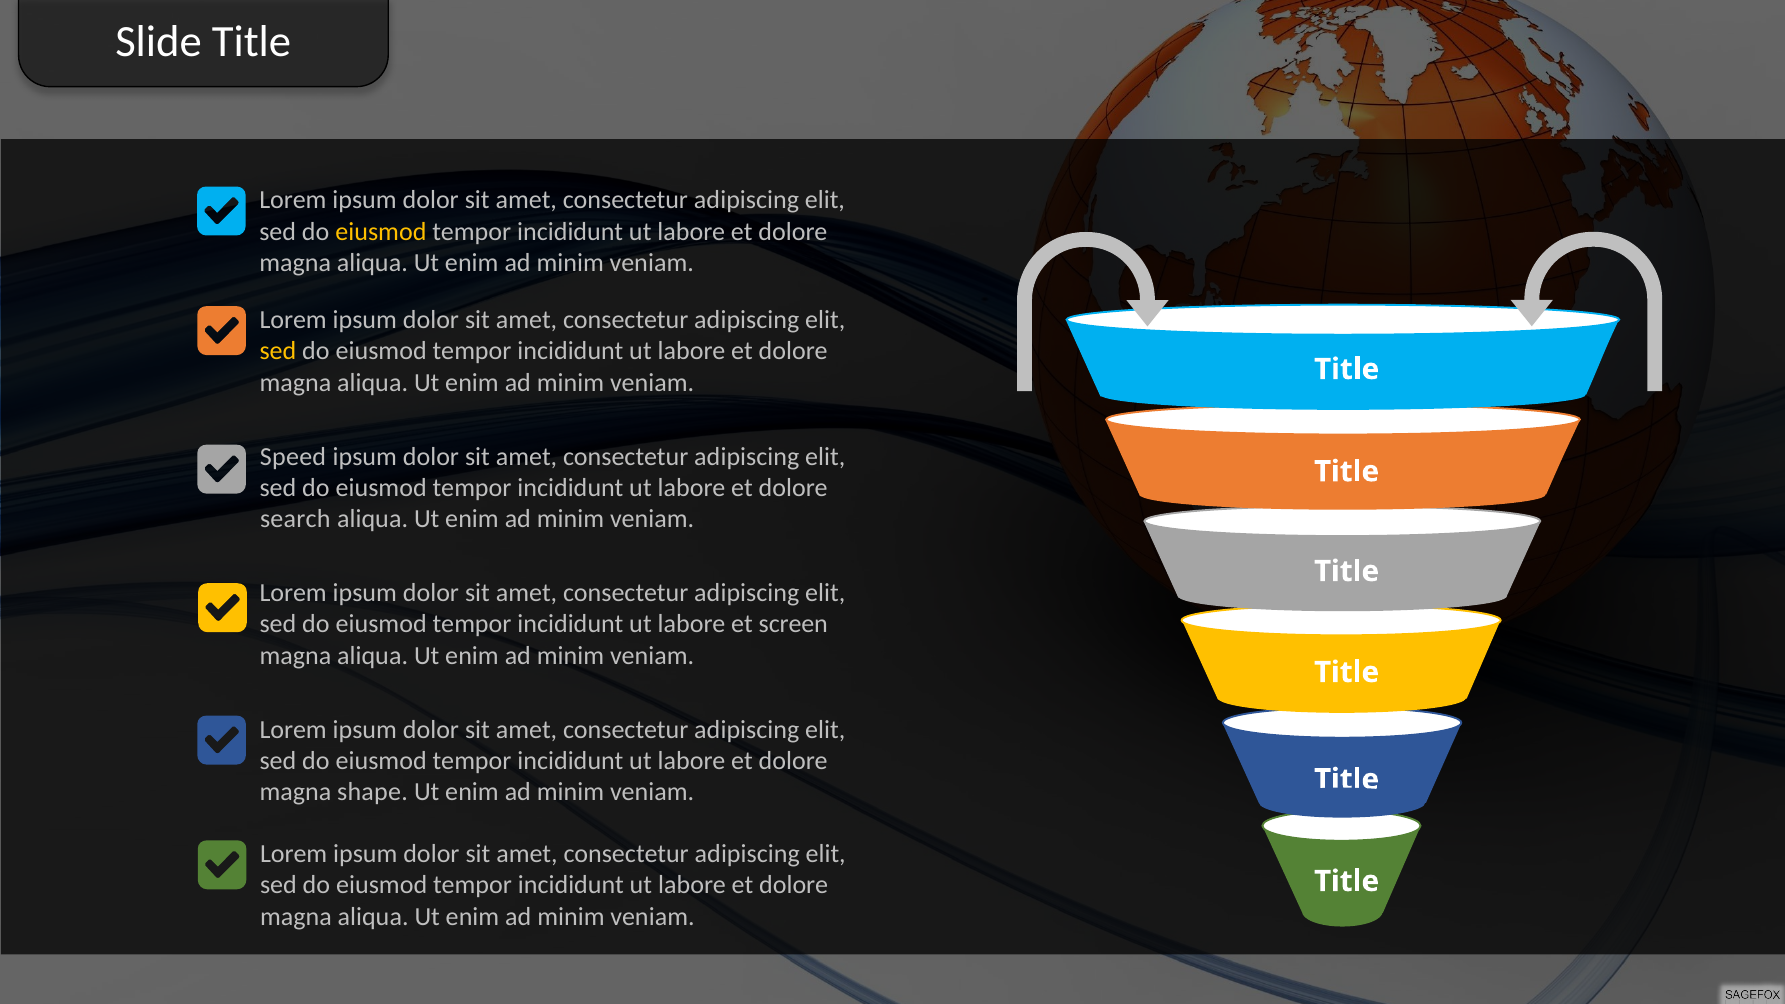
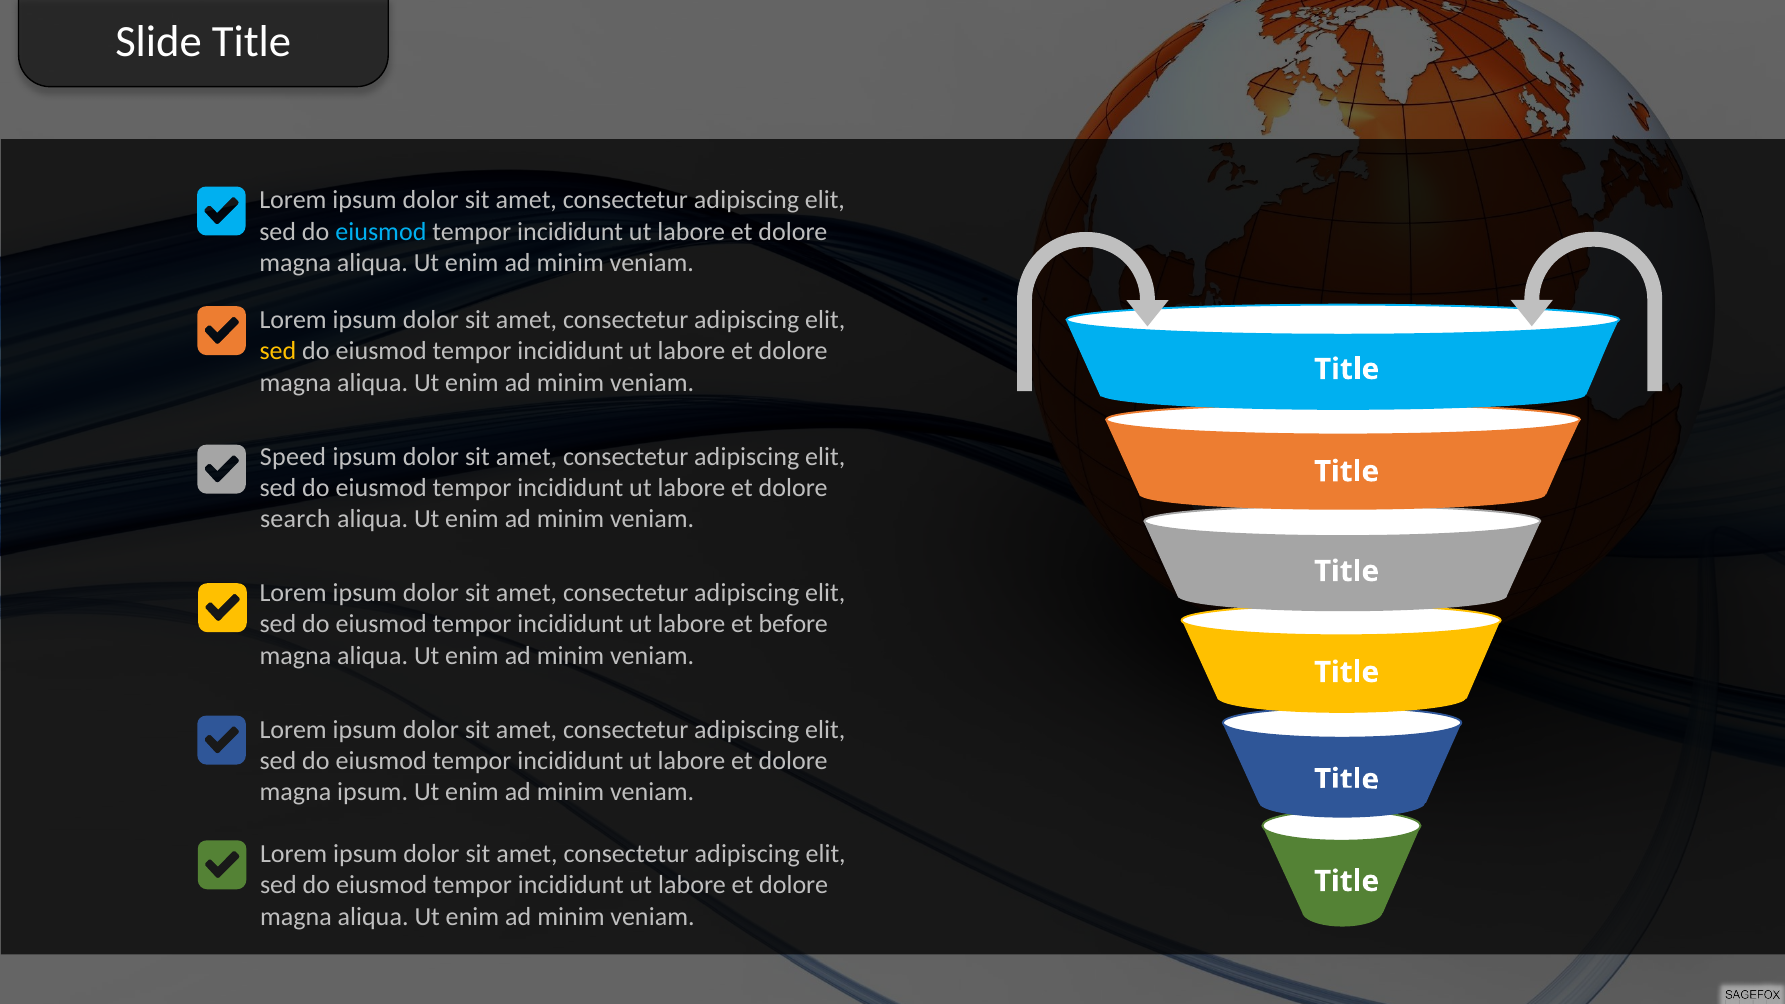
eiusmod at (381, 232) colour: yellow -> light blue
screen: screen -> before
magna shape: shape -> ipsum
